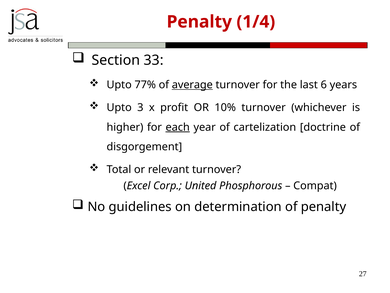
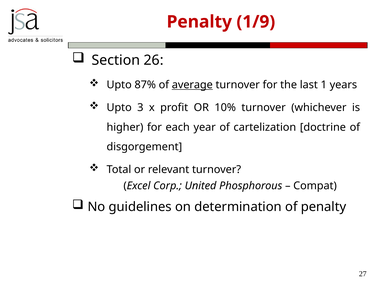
1/4: 1/4 -> 1/9
33: 33 -> 26
77%: 77% -> 87%
6: 6 -> 1
each underline: present -> none
